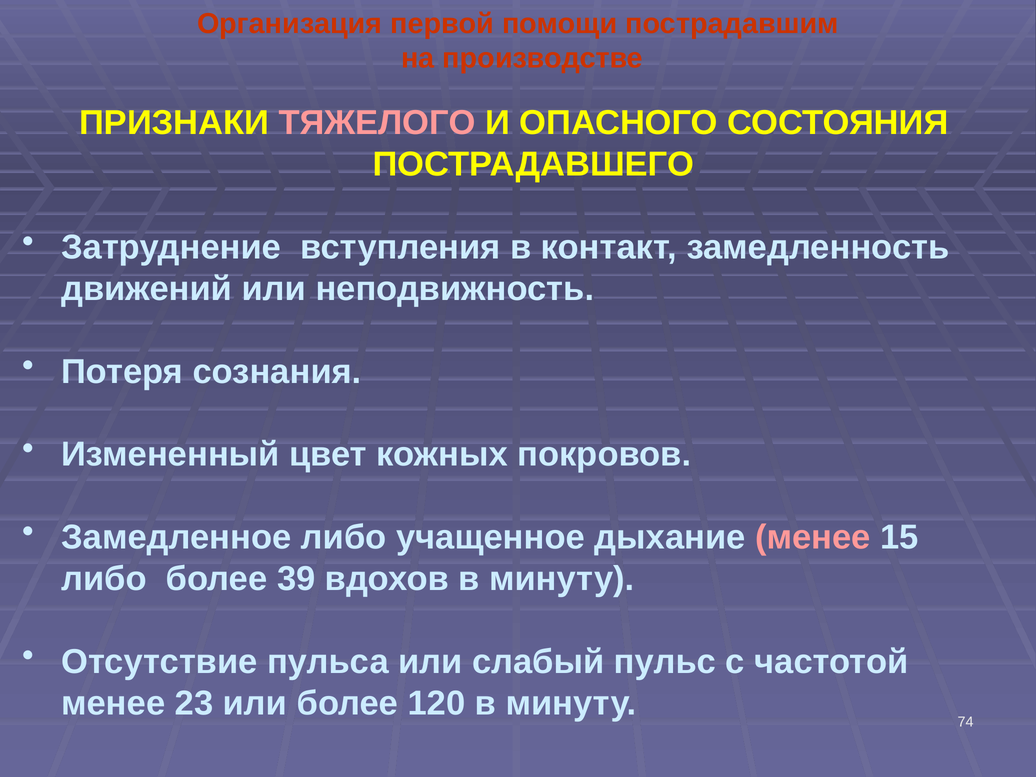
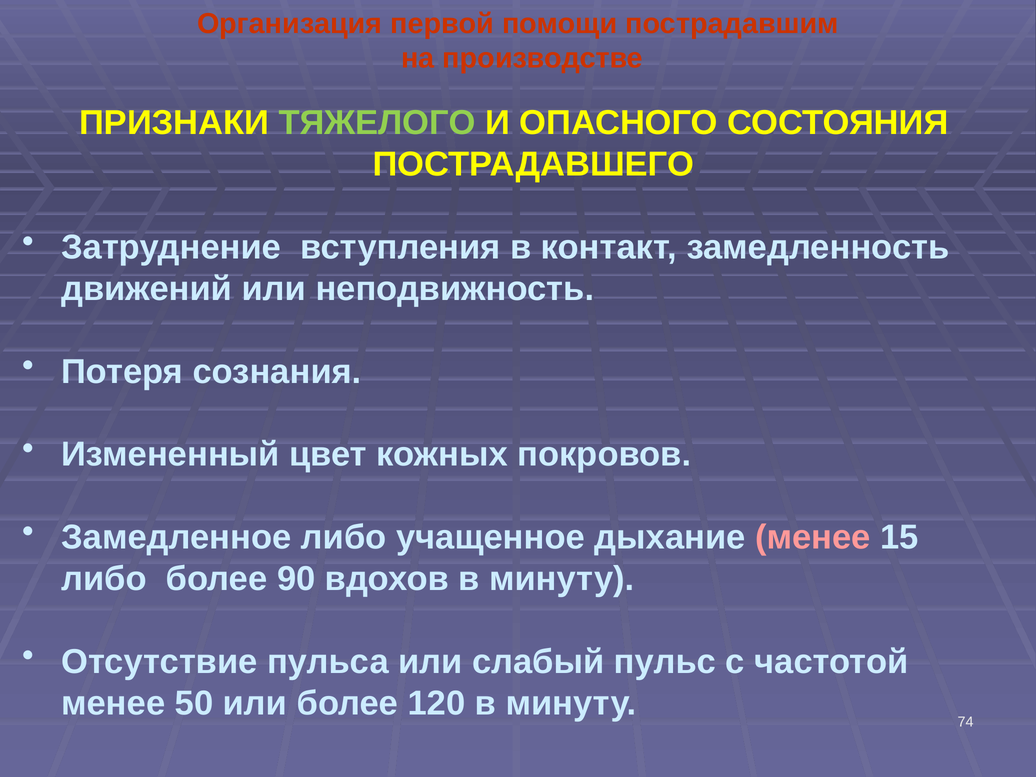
ТЯЖЕЛОГО colour: pink -> light green
39: 39 -> 90
23: 23 -> 50
